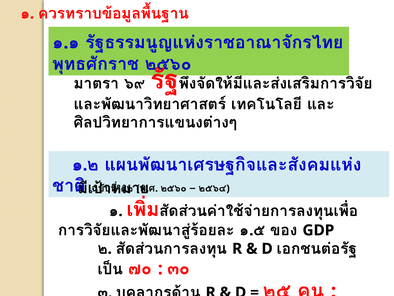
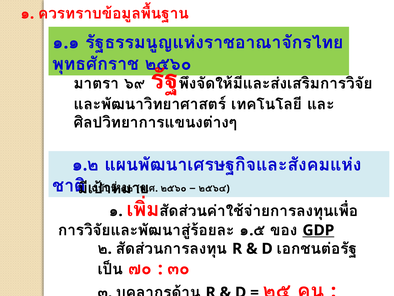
GDP underline: none -> present
